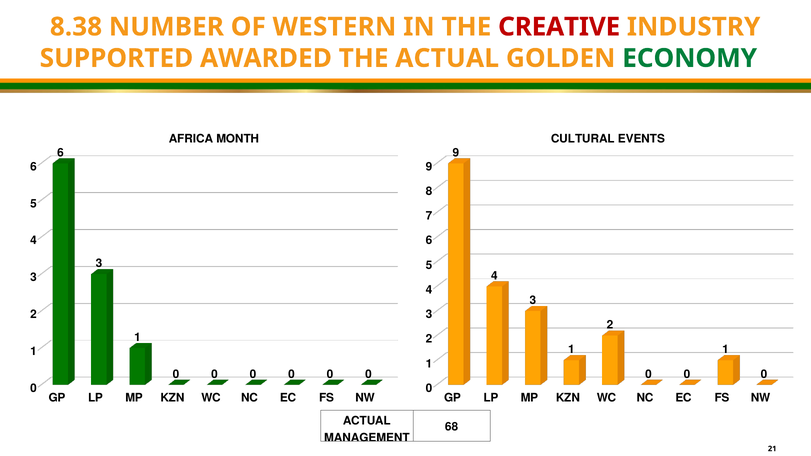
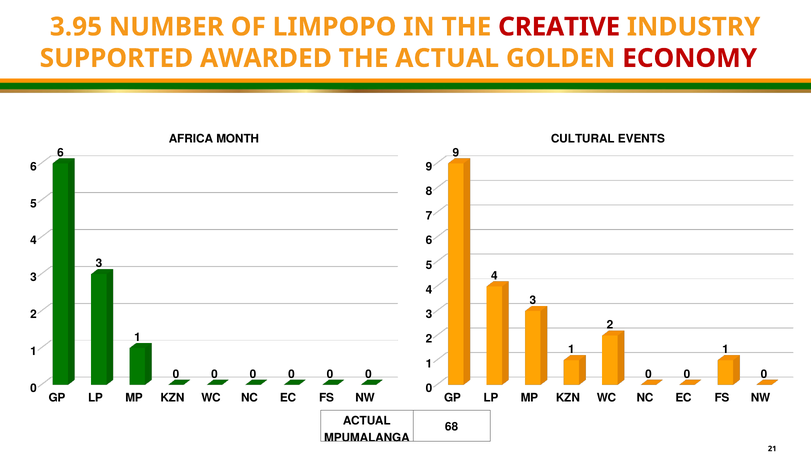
8.38: 8.38 -> 3.95
WESTERN: WESTERN -> LIMPOPO
ECONOMY colour: green -> red
MANAGEMENT: MANAGEMENT -> MPUMALANGA
